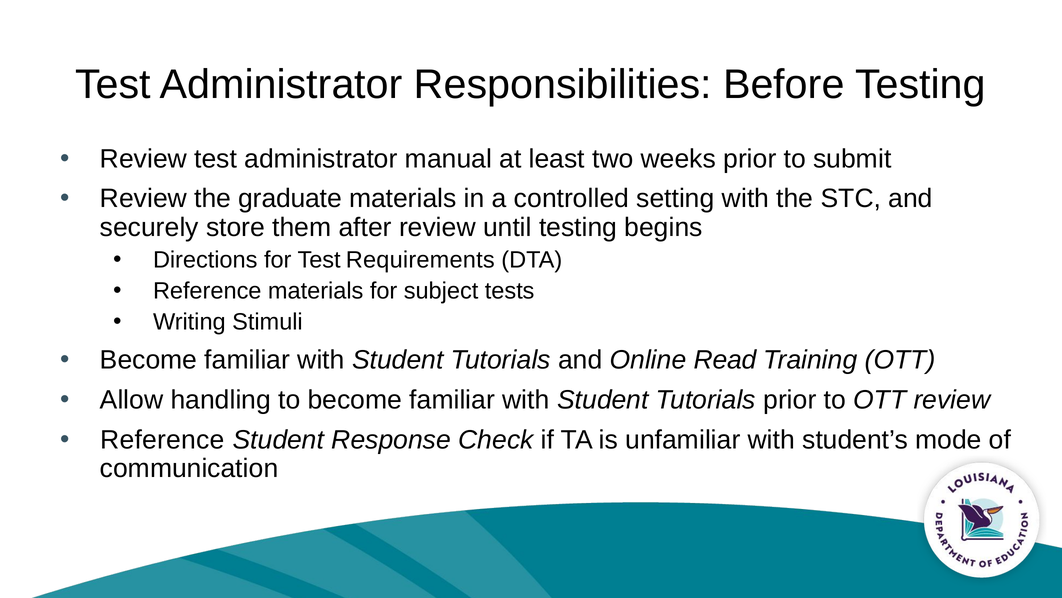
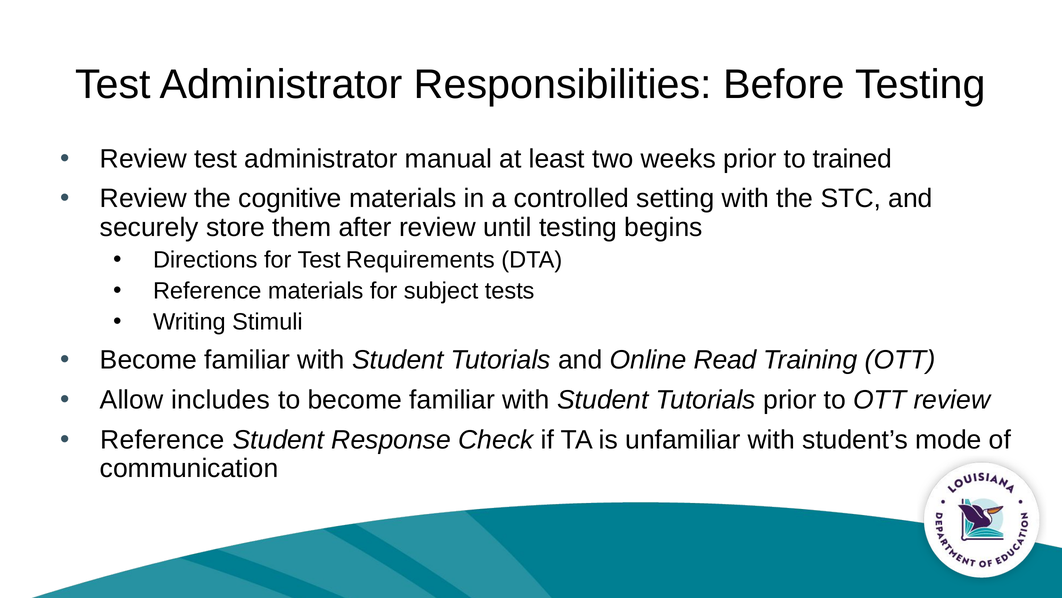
submit: submit -> trained
graduate: graduate -> cognitive
handling: handling -> includes
